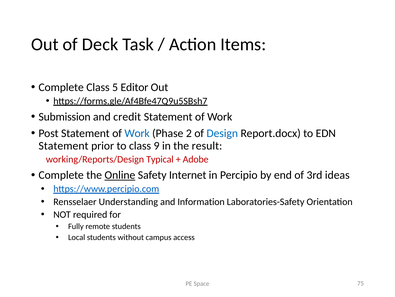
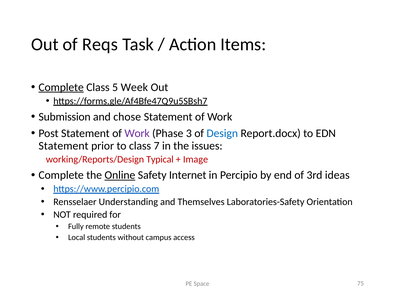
Deck: Deck -> Reqs
Complete at (61, 87) underline: none -> present
Editor: Editor -> Week
credit: credit -> chose
Work at (137, 133) colour: blue -> purple
2: 2 -> 3
9: 9 -> 7
result: result -> issues
Adobe: Adobe -> Image
Information: Information -> Themselves
